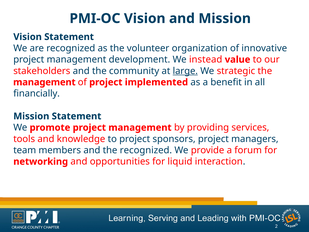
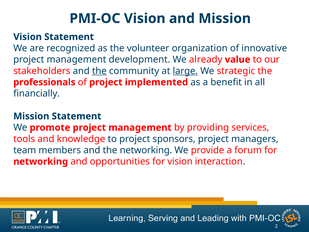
instead: instead -> already
the at (99, 71) underline: none -> present
management at (44, 82): management -> professionals
the recognized: recognized -> networking
for liquid: liquid -> vision
